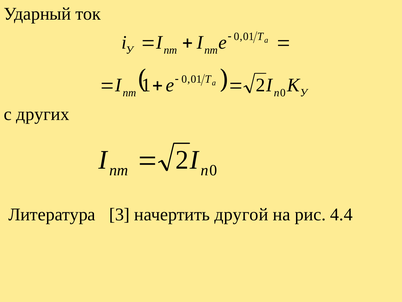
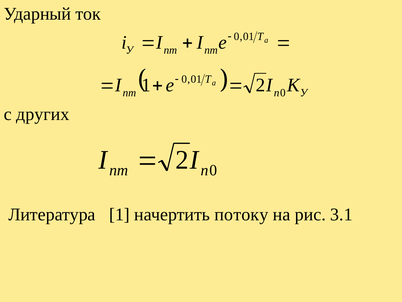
Литература 3: 3 -> 1
другой: другой -> потоку
4.4: 4.4 -> 3.1
